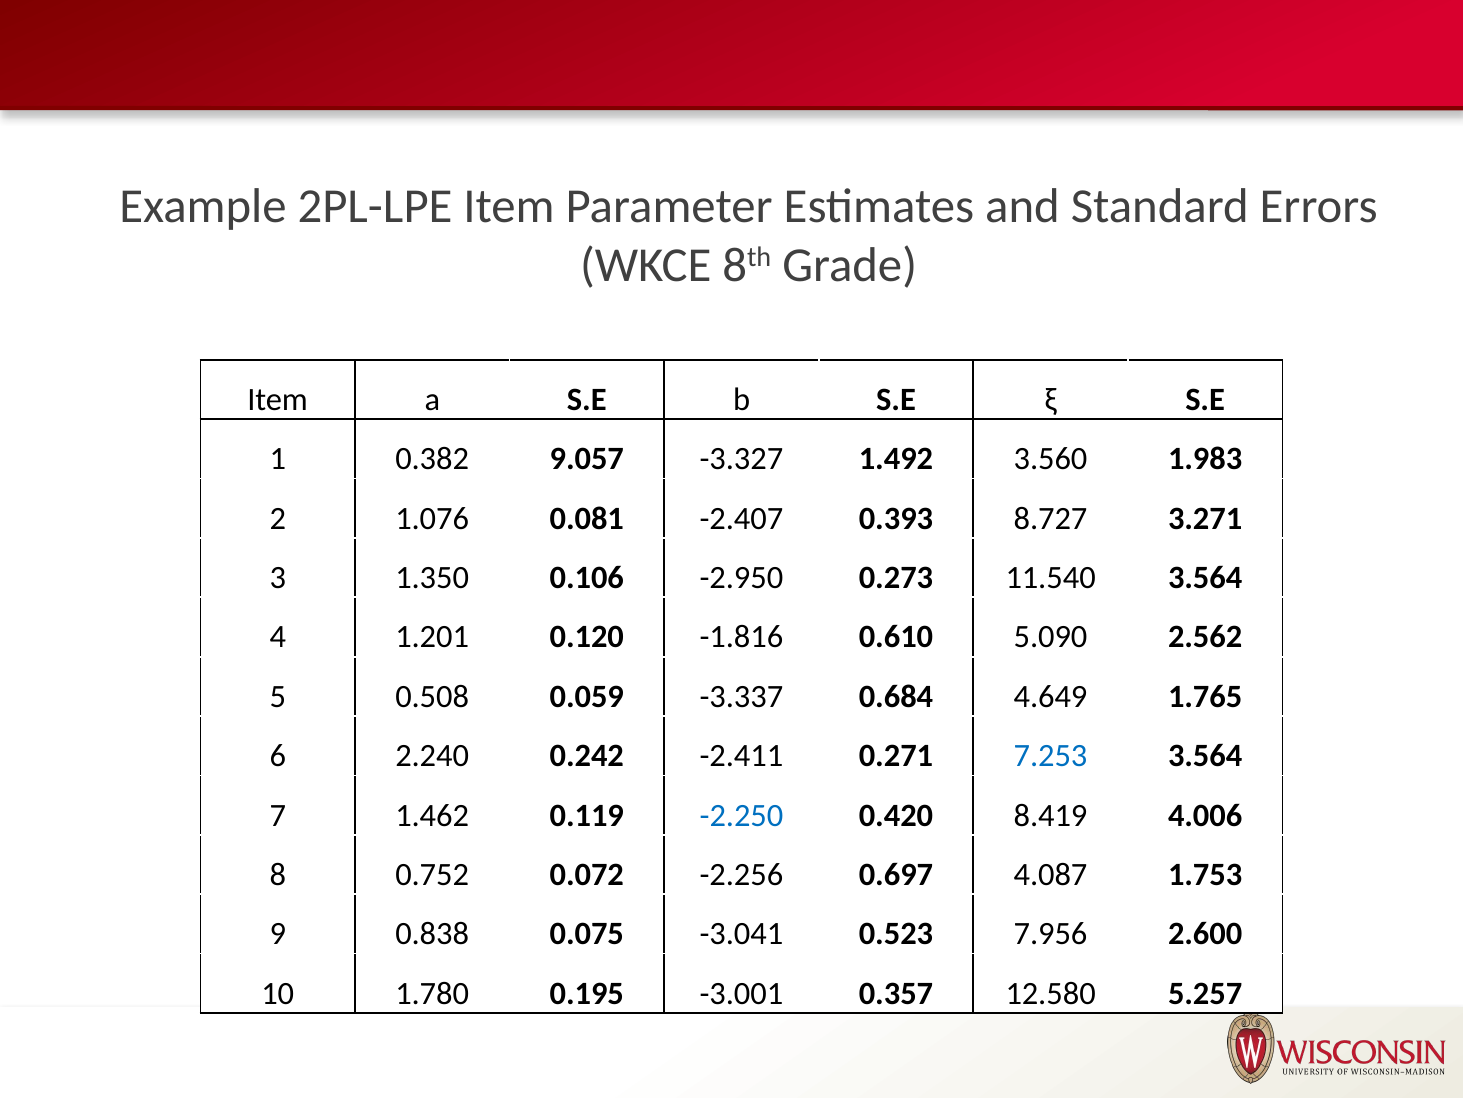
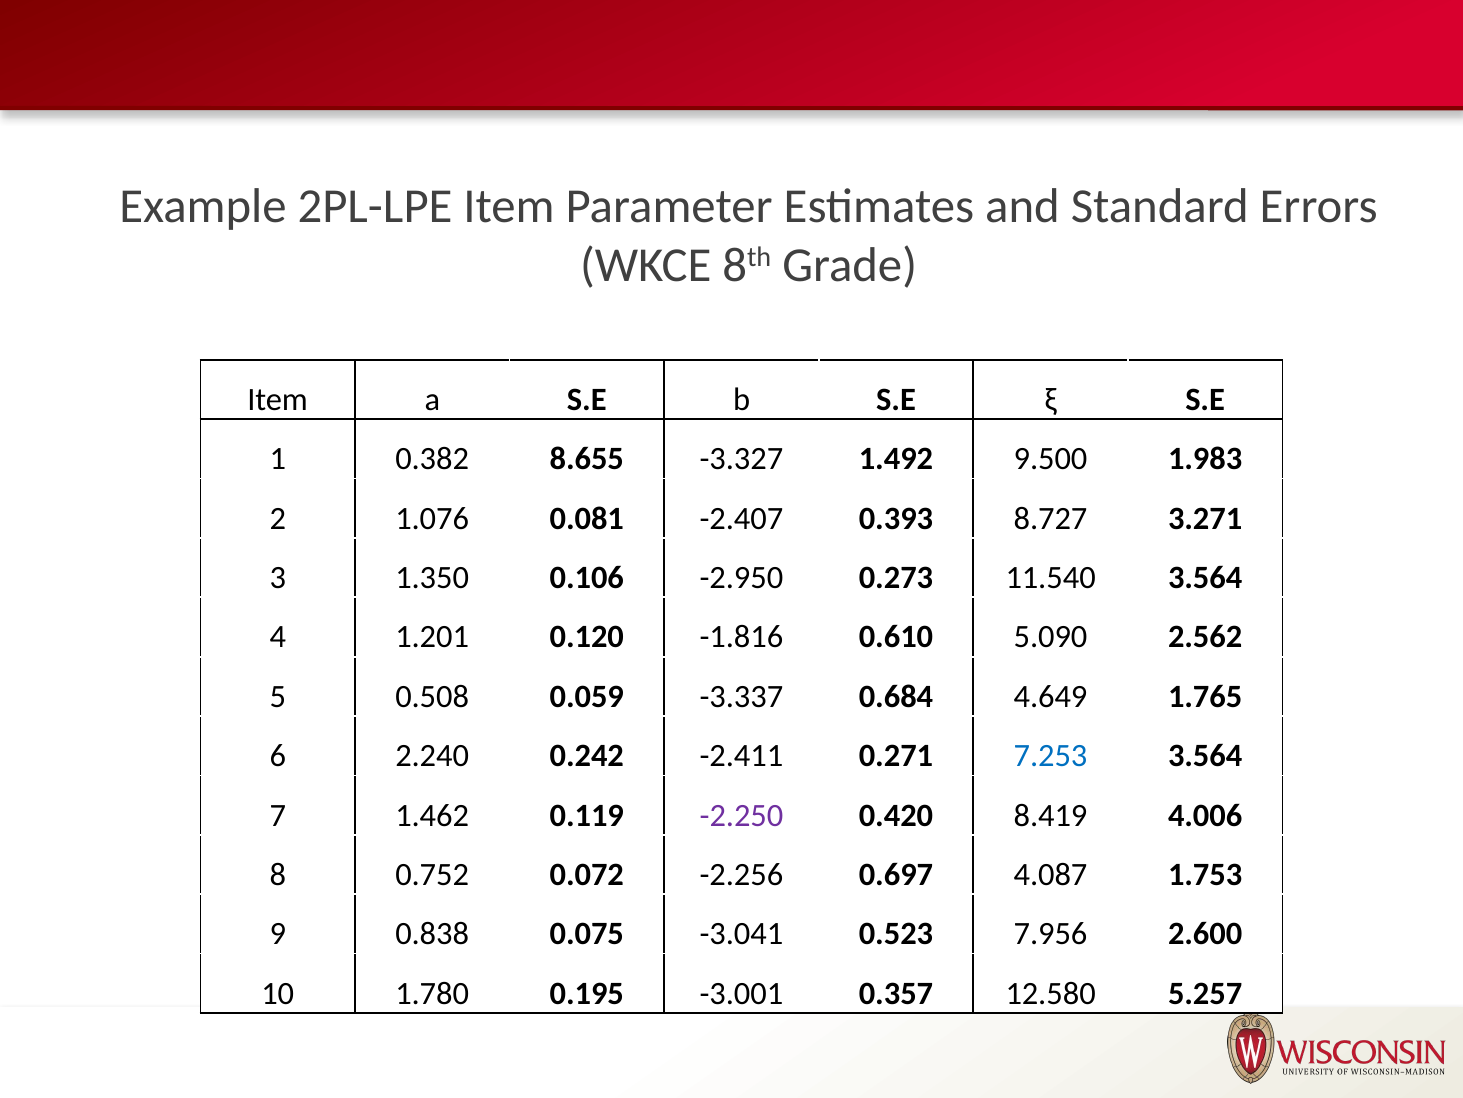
9.057: 9.057 -> 8.655
3.560: 3.560 -> 9.500
-2.250 colour: blue -> purple
